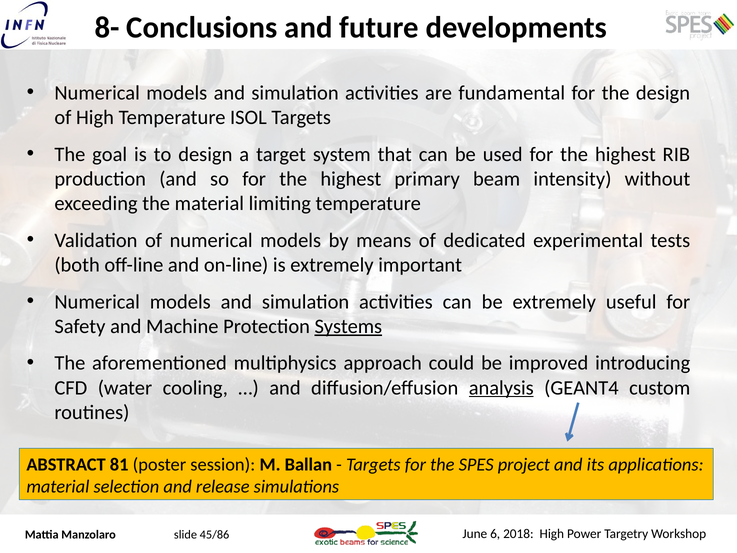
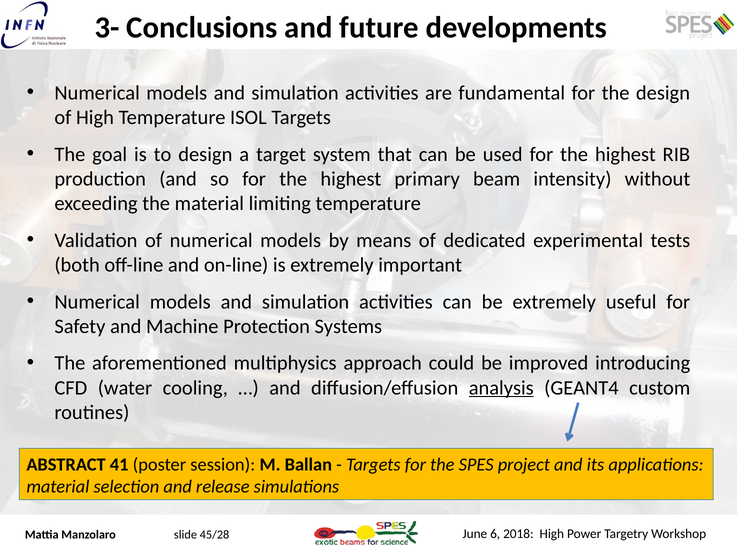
8-: 8- -> 3-
Systems underline: present -> none
81: 81 -> 41
45/86: 45/86 -> 45/28
